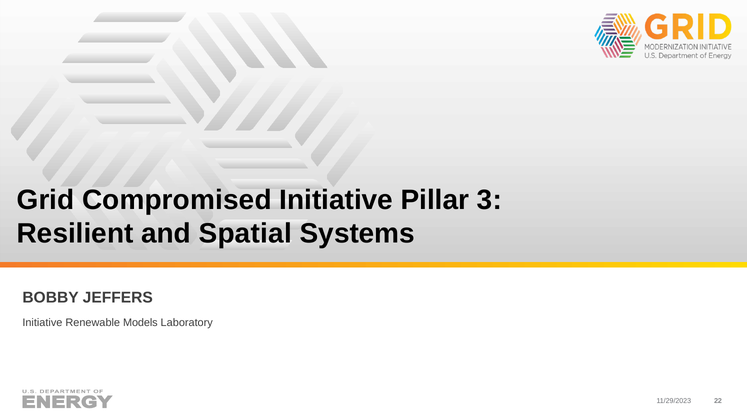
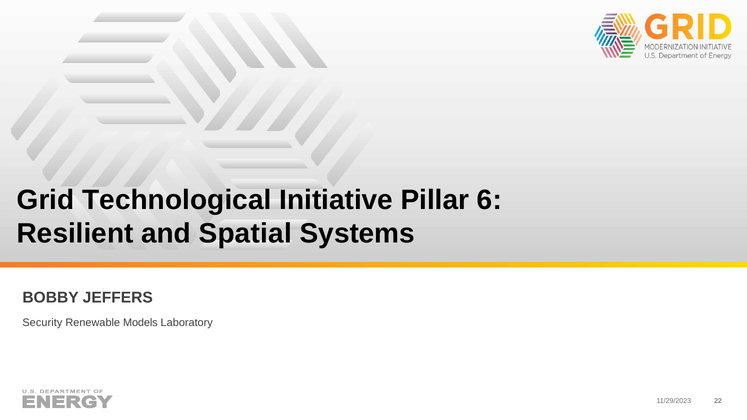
Compromised: Compromised -> Technological
3: 3 -> 6
Initiative at (42, 323): Initiative -> Security
